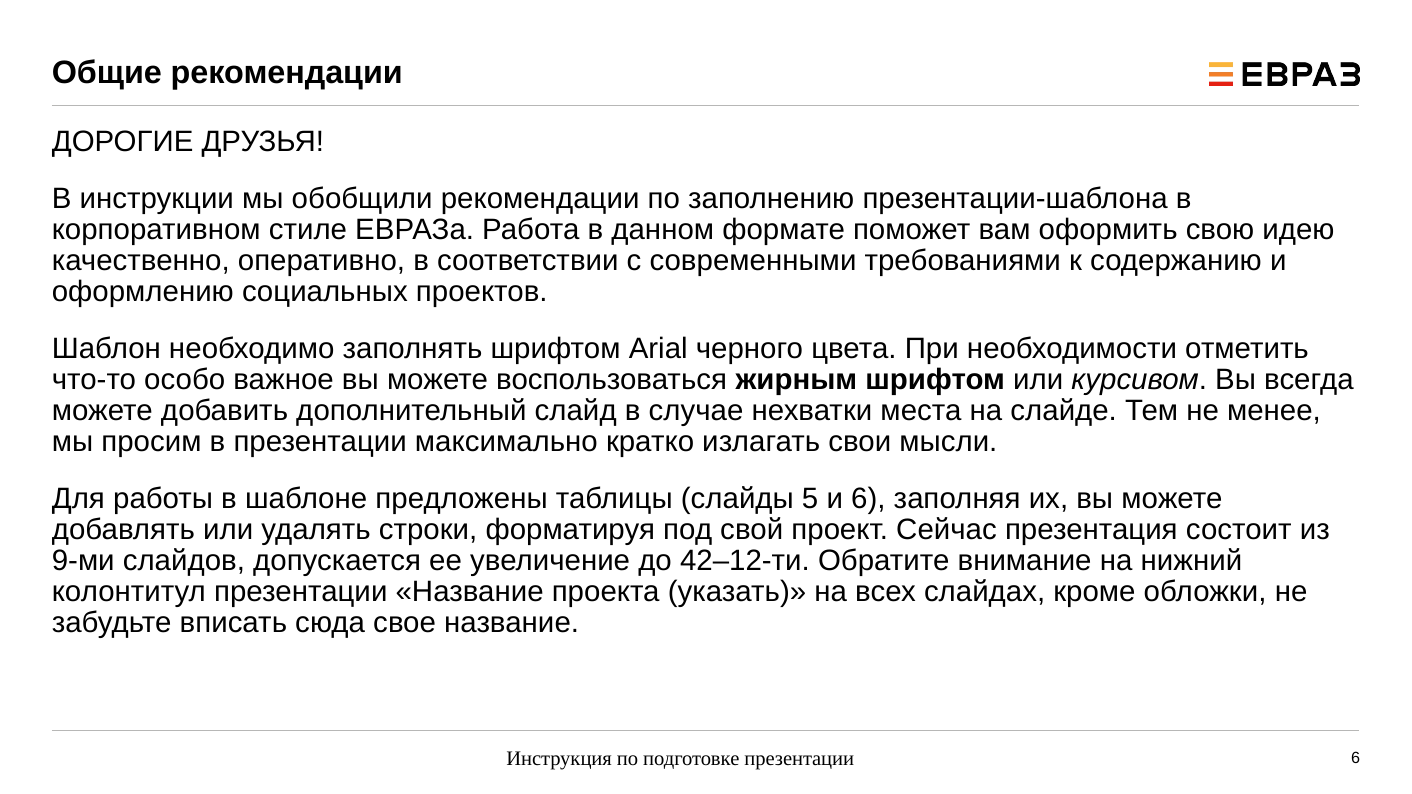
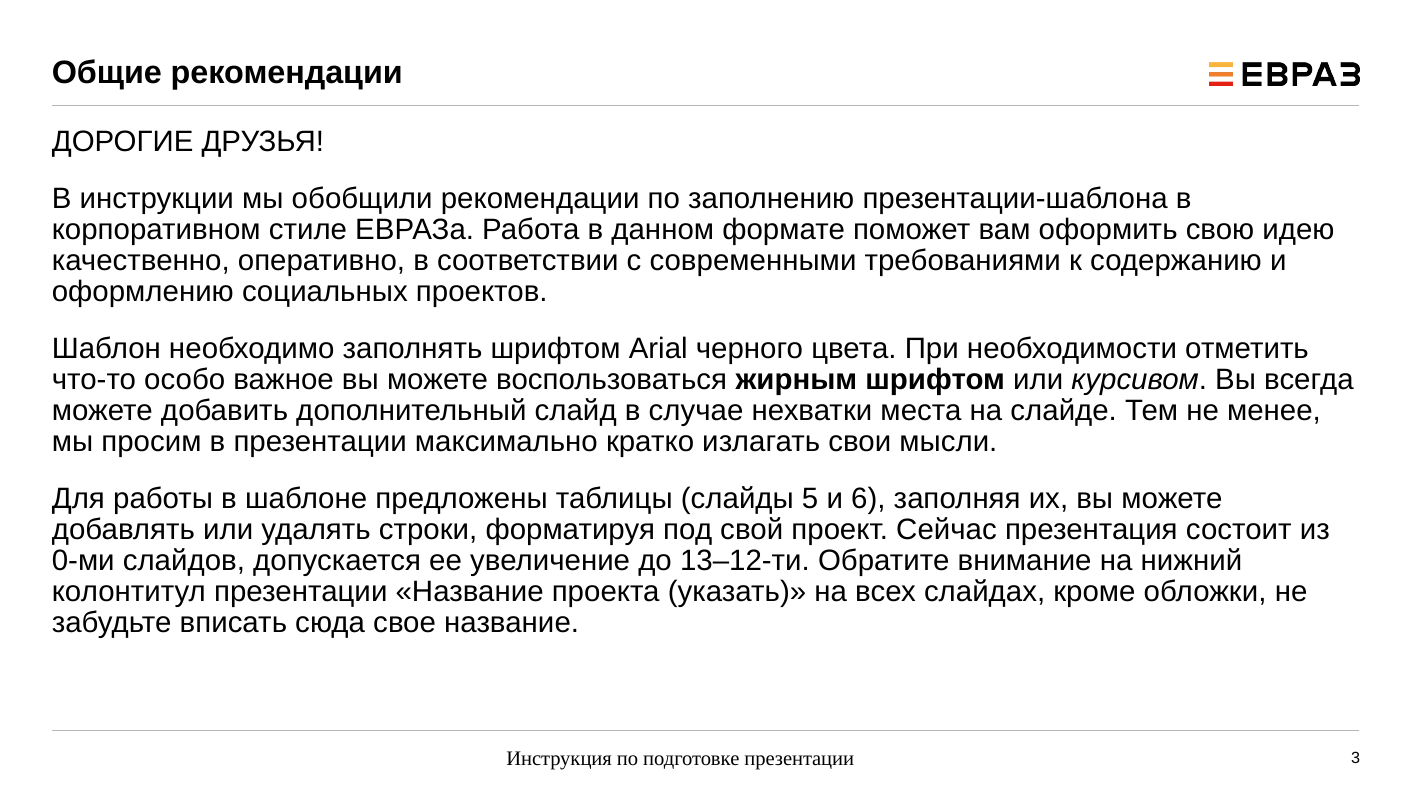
9-ми: 9-ми -> 0-ми
42–12‑ти: 42–12‑ти -> 13–12‑ти
презентации 6: 6 -> 3
